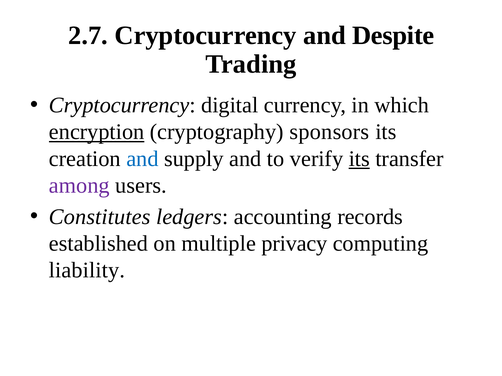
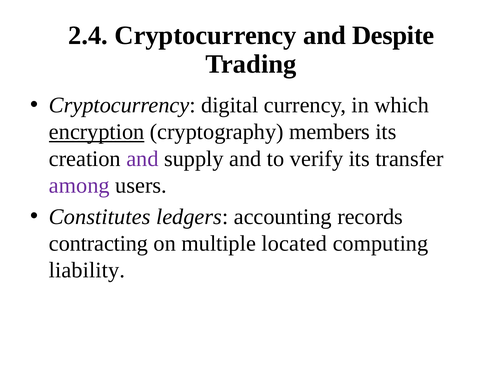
2.7: 2.7 -> 2.4
sponsors: sponsors -> members
and at (142, 159) colour: blue -> purple
its at (359, 159) underline: present -> none
established: established -> contracting
privacy: privacy -> located
